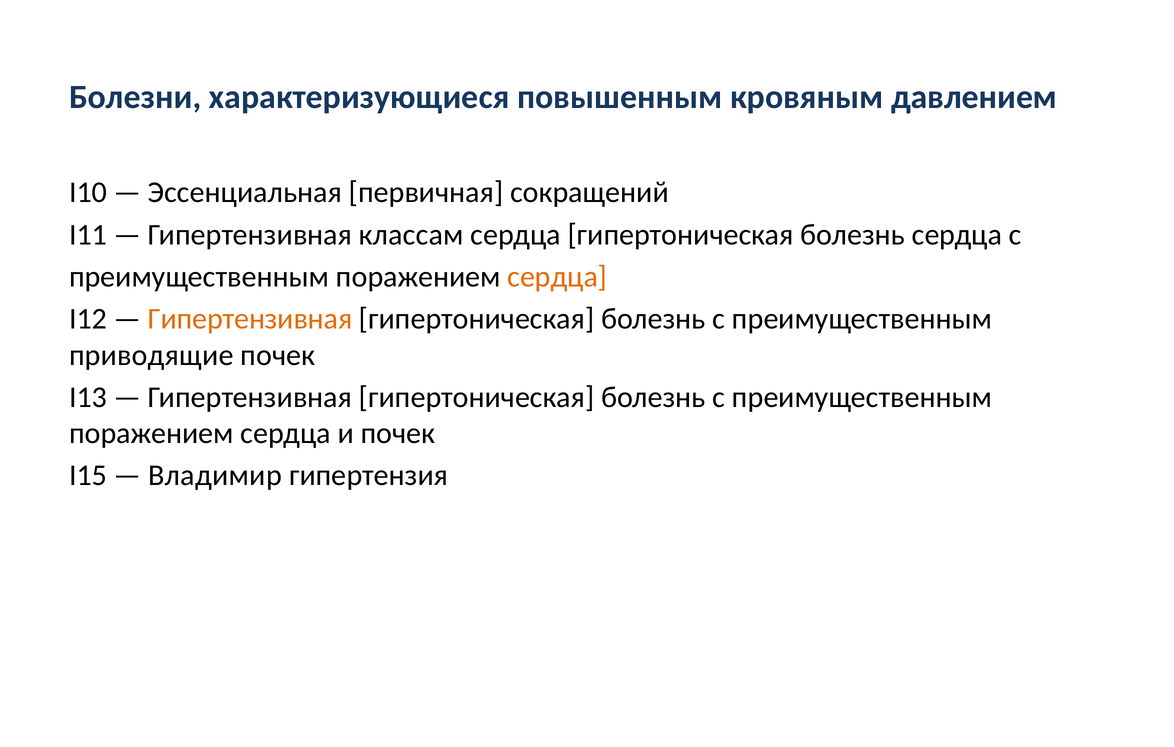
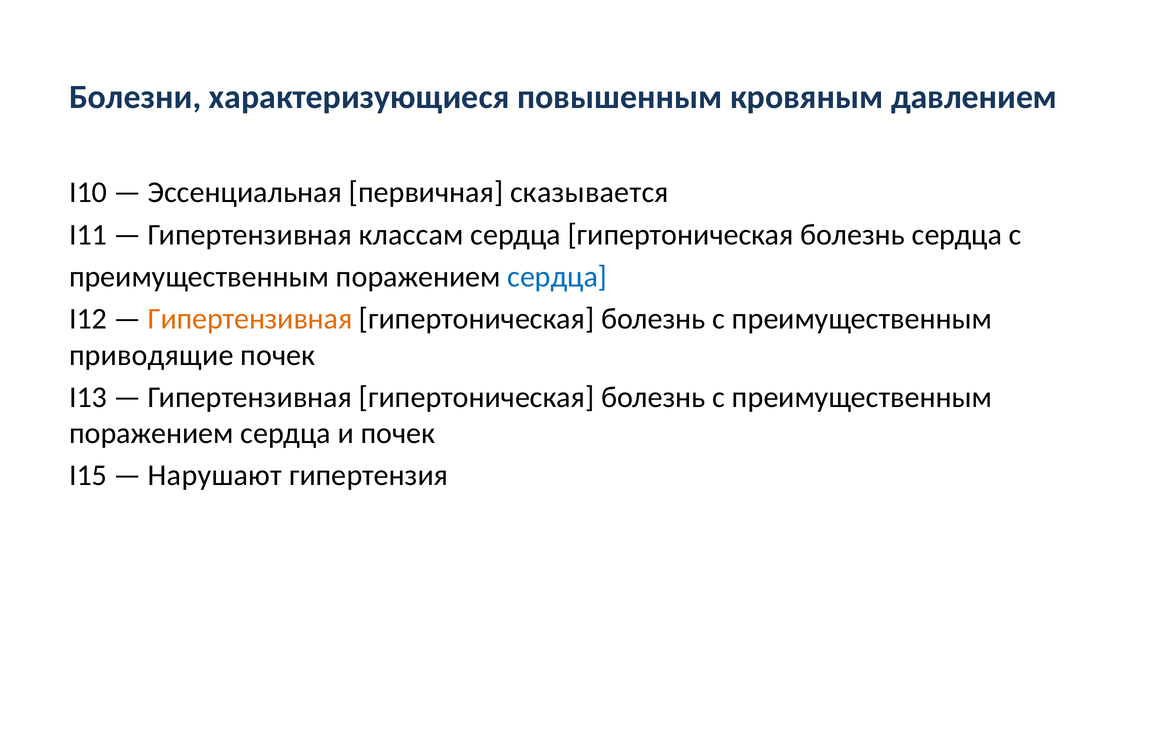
сокращений: сокращений -> сказывается
сердца at (557, 277) colour: orange -> blue
Владимир: Владимир -> Нарушают
